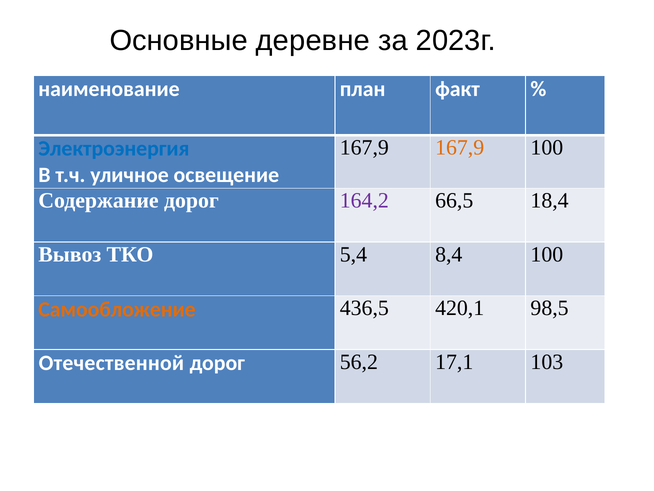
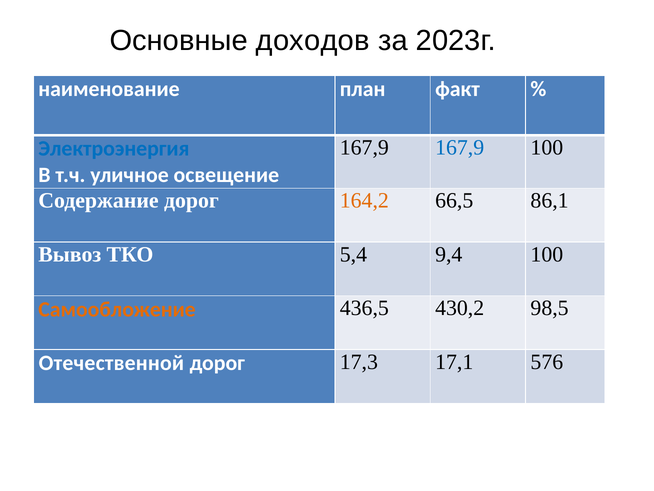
деревне: деревне -> доходов
167,9 at (460, 147) colour: orange -> blue
164,2 colour: purple -> orange
18,4: 18,4 -> 86,1
8,4: 8,4 -> 9,4
420,1: 420,1 -> 430,2
56,2: 56,2 -> 17,3
103: 103 -> 576
